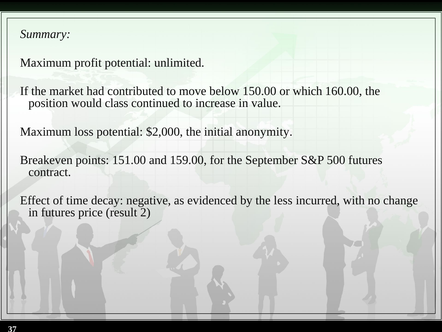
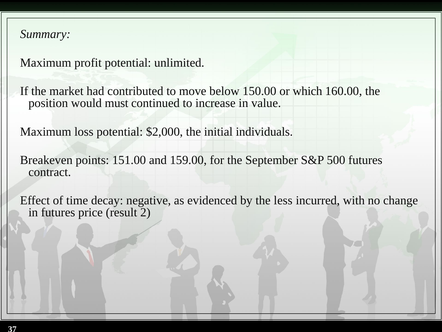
class: class -> must
anonymity: anonymity -> individuals
